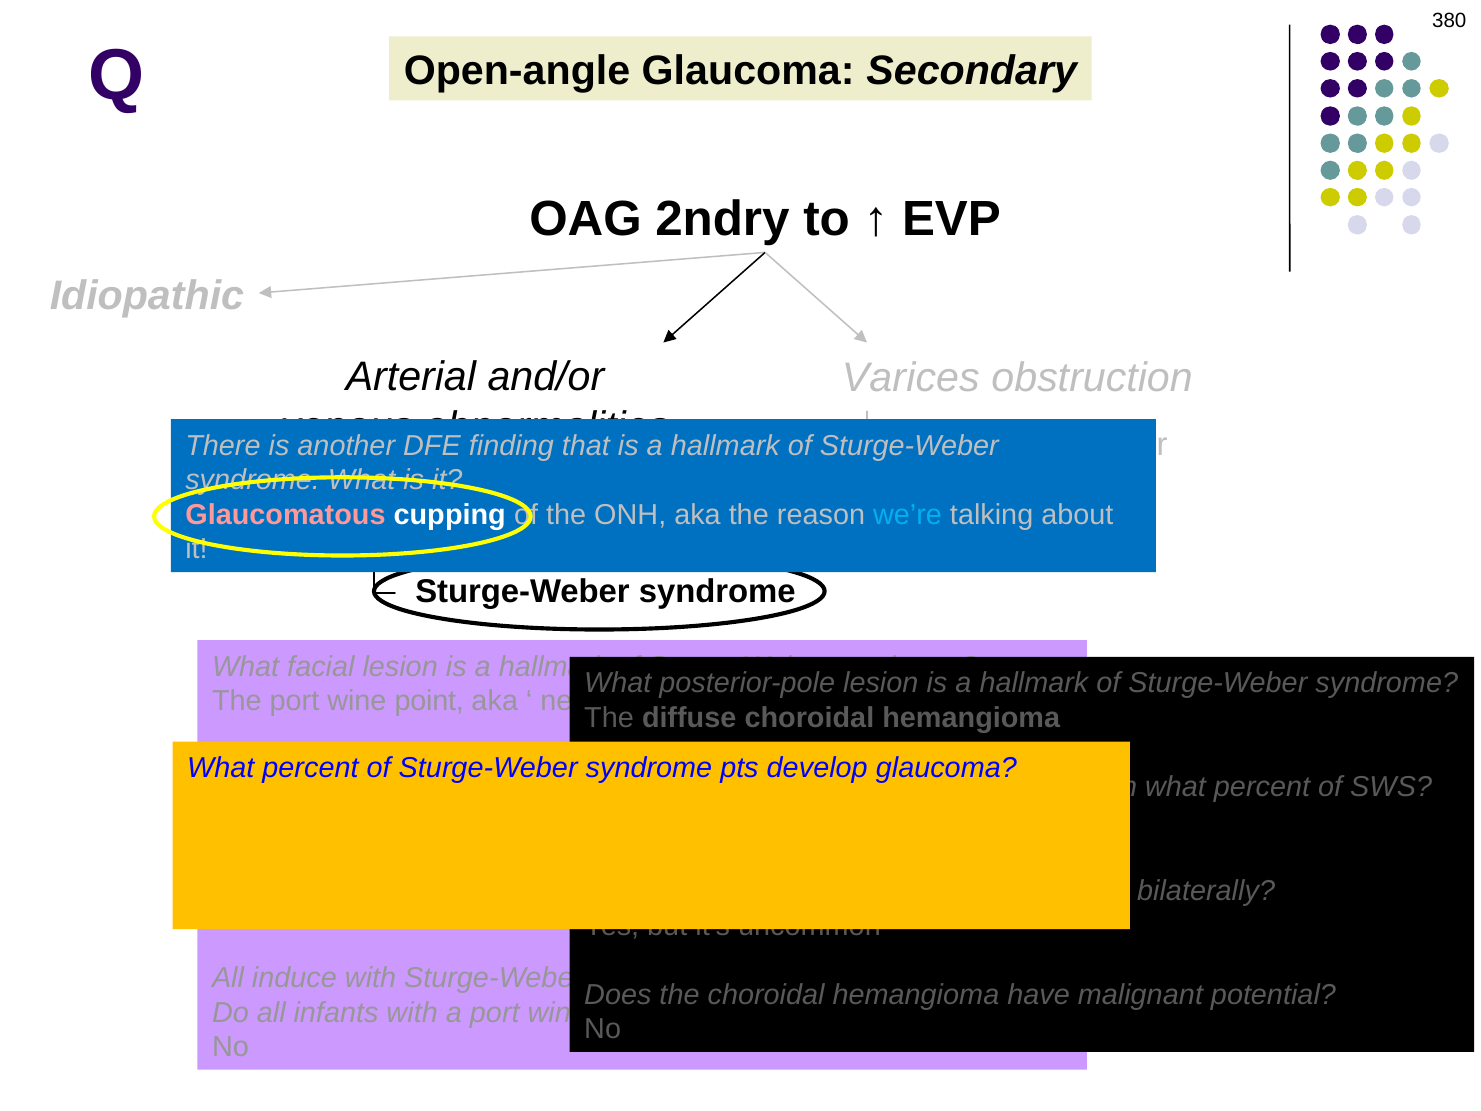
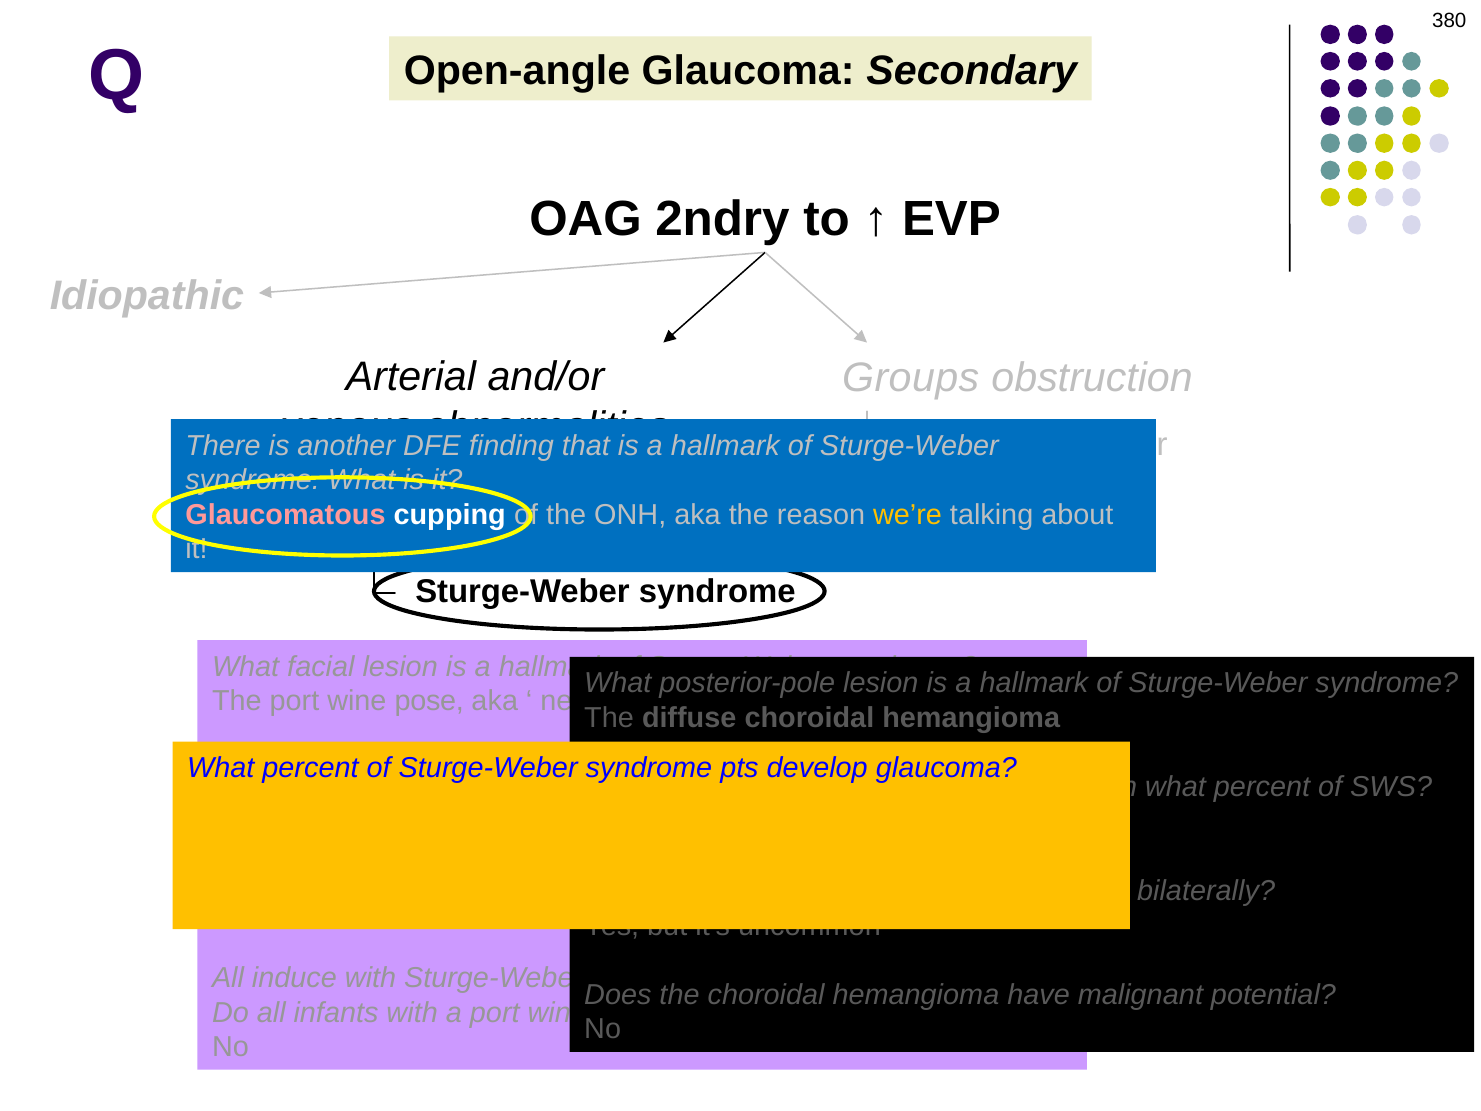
Varices: Varices -> Groups
we’re colour: light blue -> yellow
point: point -> pose
